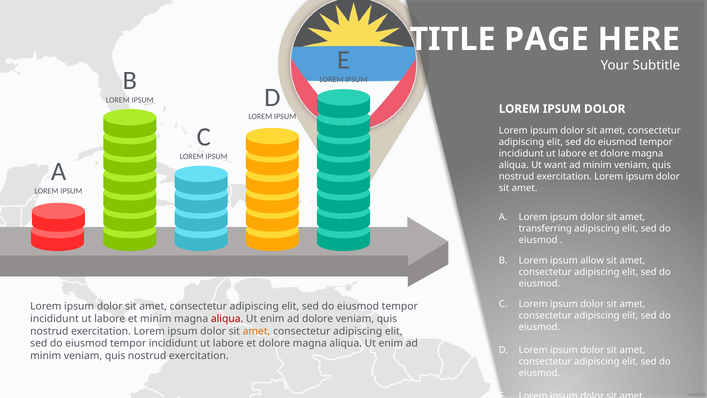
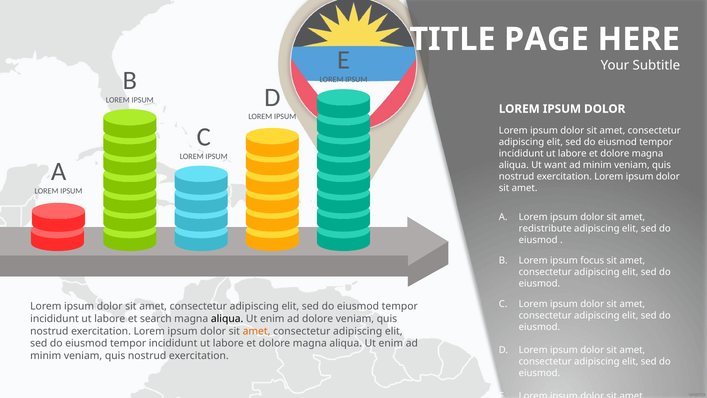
transferring: transferring -> redistribute
allow: allow -> focus
et minim: minim -> search
aliqua at (227, 318) colour: red -> black
